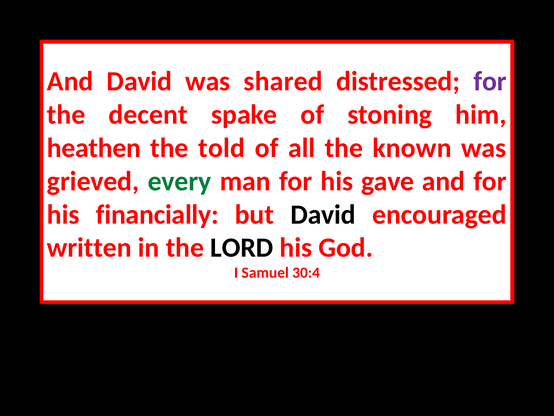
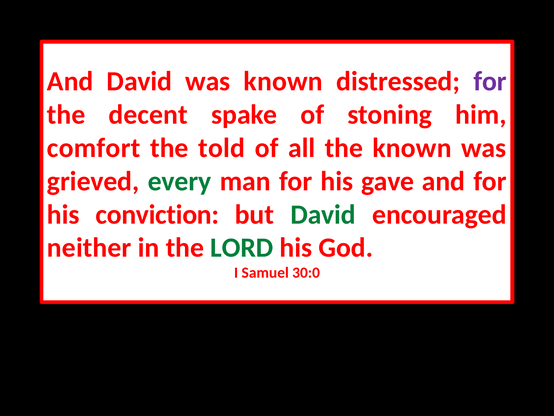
was shared: shared -> known
heathen: heathen -> comfort
financially: financially -> conviction
David at (323, 214) colour: black -> green
written: written -> neither
LORD colour: black -> green
30:4: 30:4 -> 30:0
